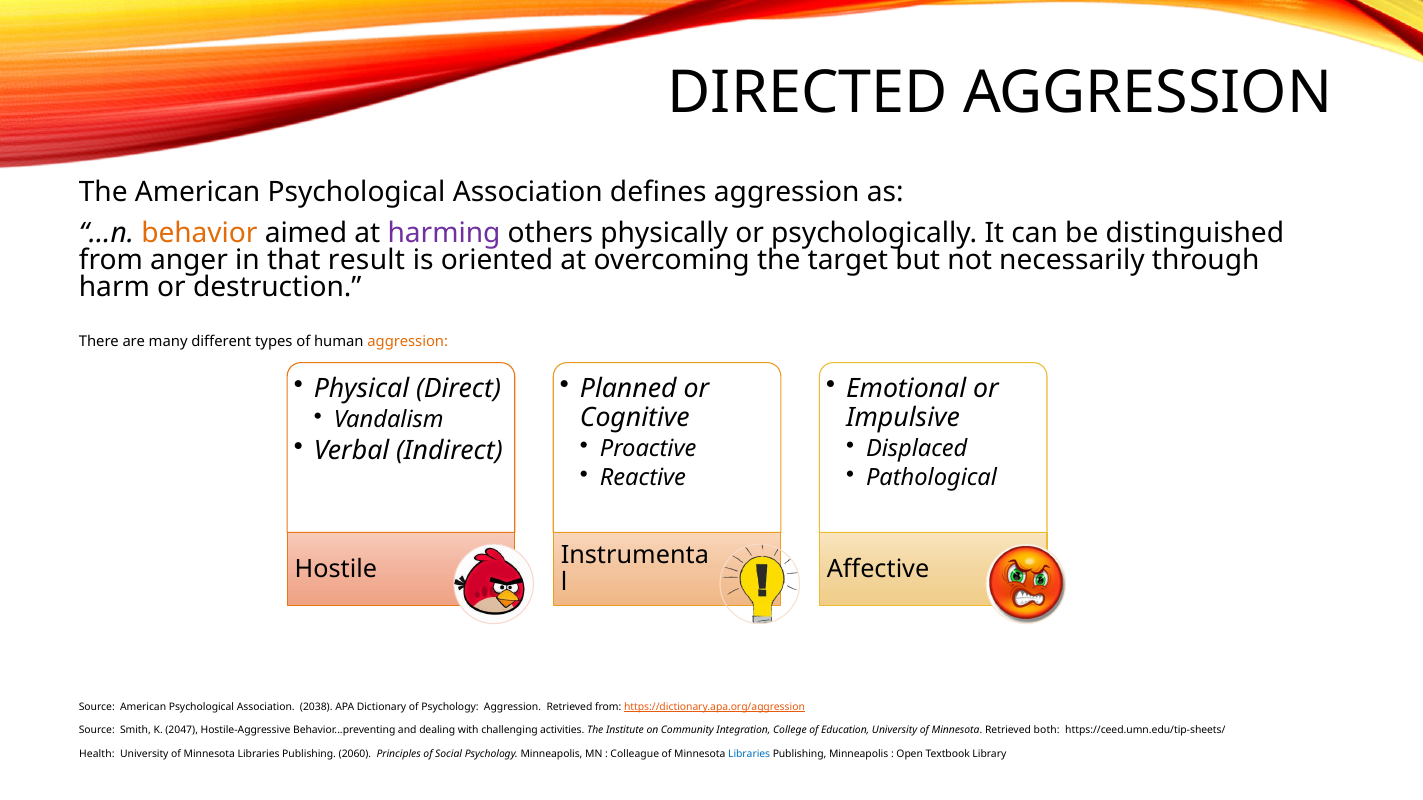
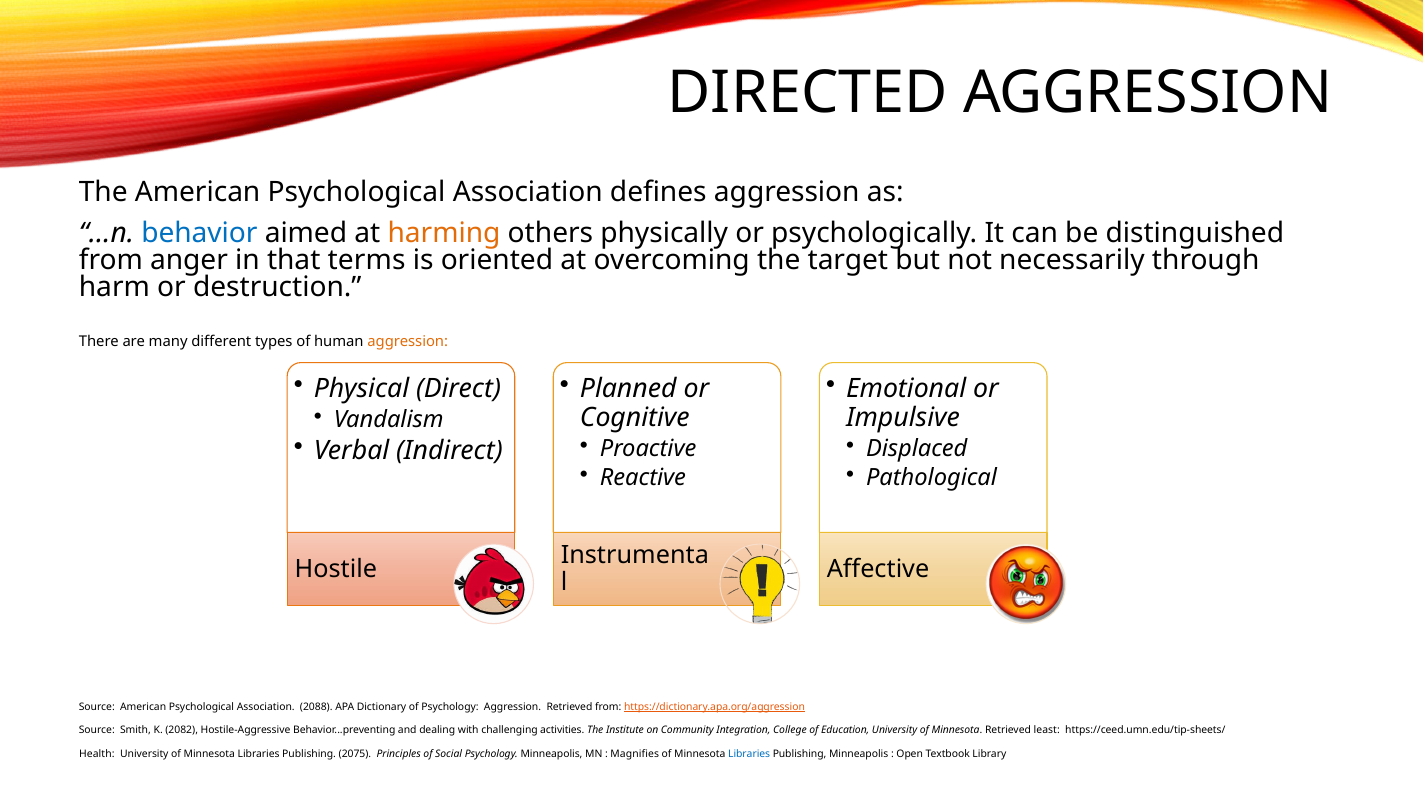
behavior colour: orange -> blue
harming colour: purple -> orange
result: result -> terms
2038: 2038 -> 2088
2047: 2047 -> 2082
both: both -> least
2060: 2060 -> 2075
Colleague: Colleague -> Magnifies
